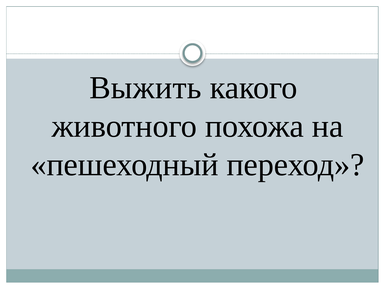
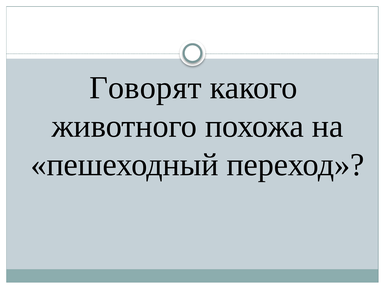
Выжить: Выжить -> Говорят
